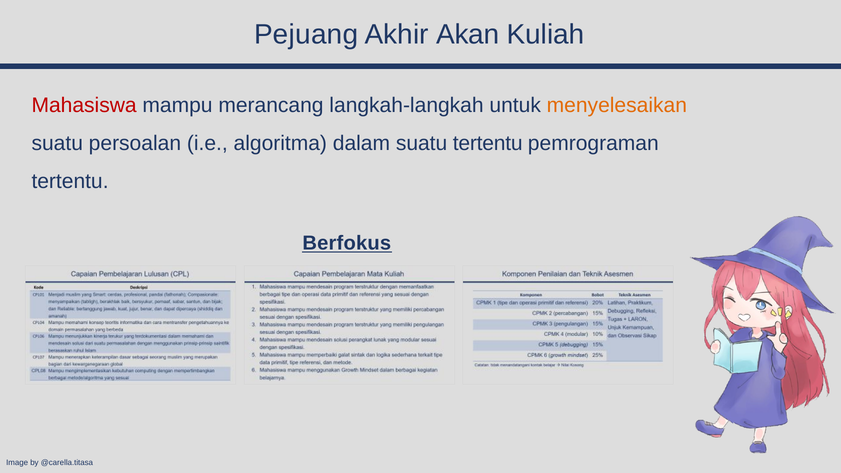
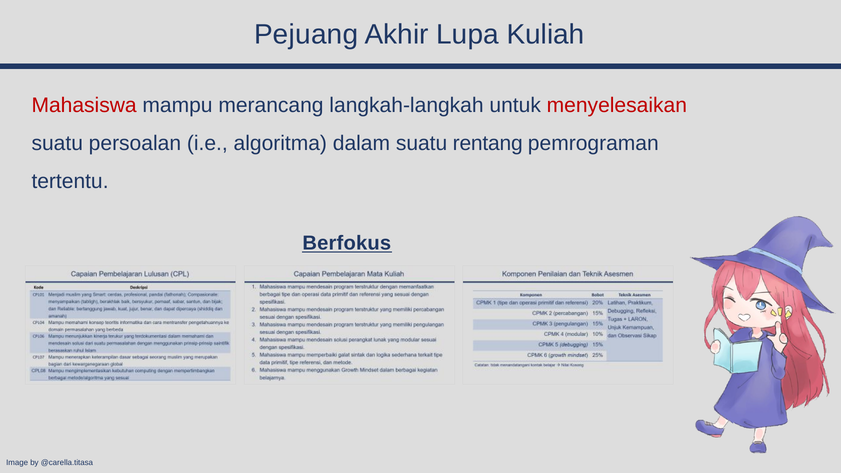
Akan: Akan -> Lupa
menyelesaikan colour: orange -> red
suatu tertentu: tertentu -> rentang
